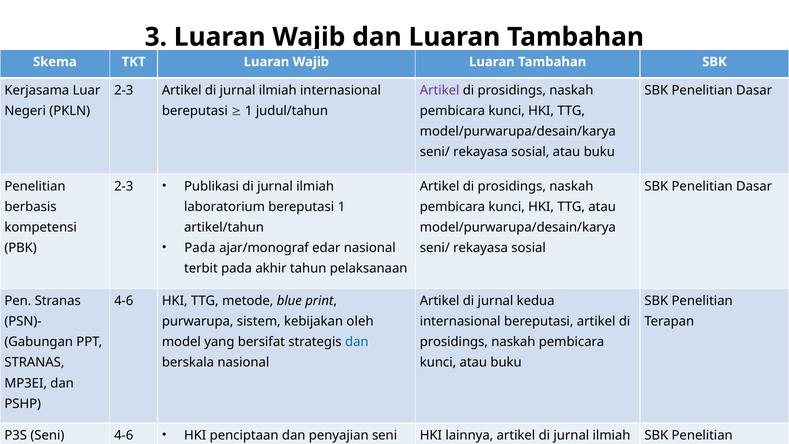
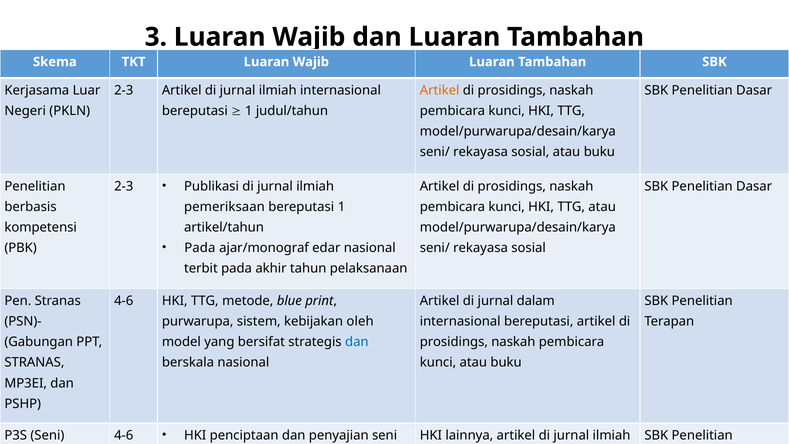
Artikel at (440, 90) colour: purple -> orange
laboratorium: laboratorium -> pemeriksaan
kedua: kedua -> dalam
